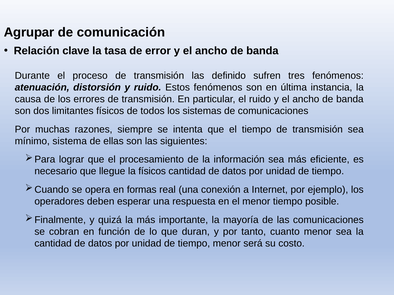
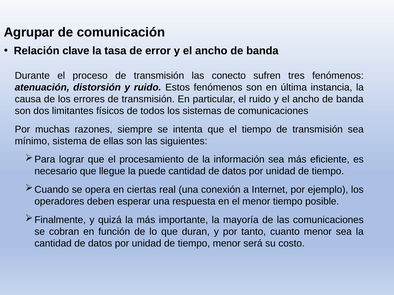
definido: definido -> conecto
la físicos: físicos -> puede
formas: formas -> ciertas
